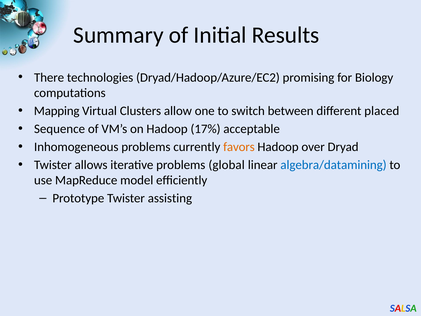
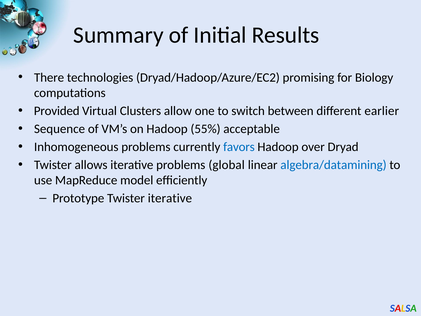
Mapping: Mapping -> Provided
placed: placed -> earlier
17%: 17% -> 55%
favors colour: orange -> blue
Twister assisting: assisting -> iterative
